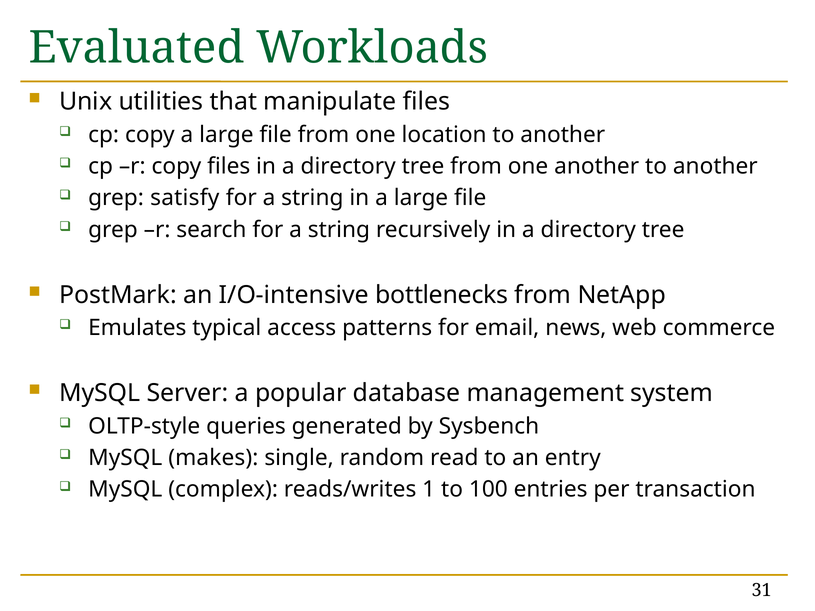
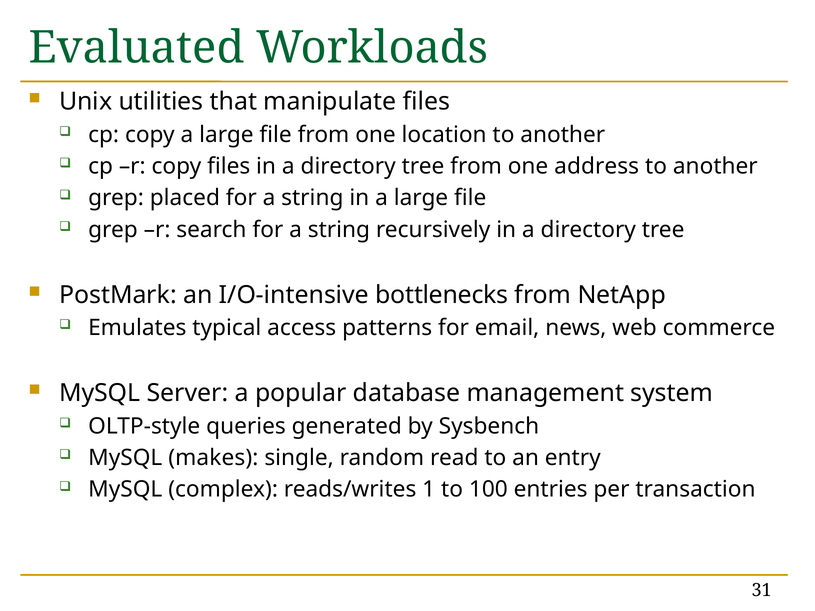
one another: another -> address
satisfy: satisfy -> placed
